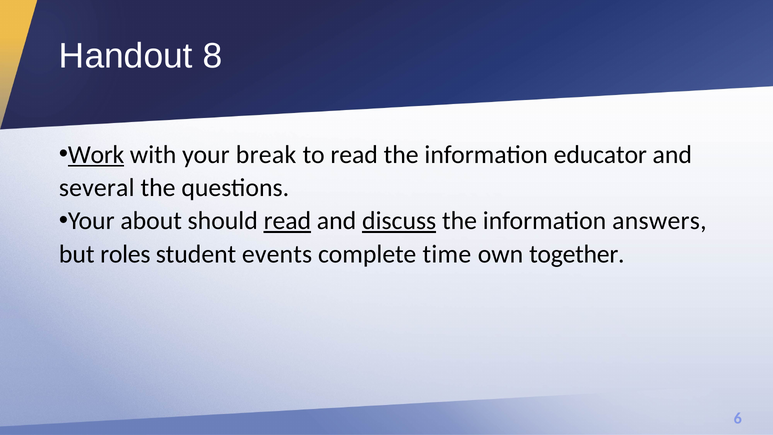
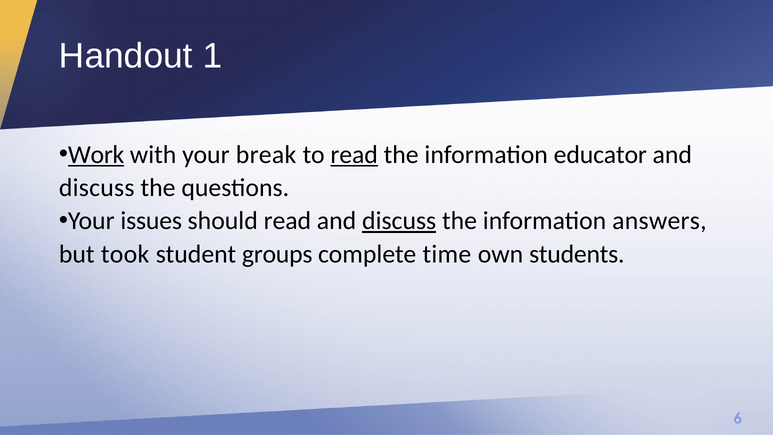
8: 8 -> 1
read at (354, 155) underline: none -> present
several at (97, 188): several -> discuss
about: about -> issues
read at (287, 221) underline: present -> none
roles: roles -> took
events: events -> groups
together: together -> students
